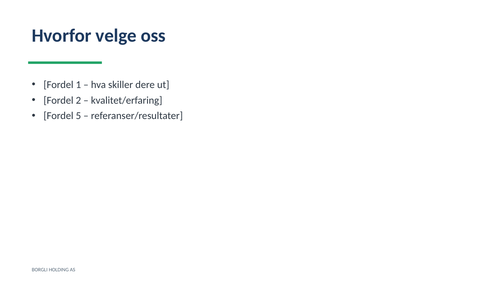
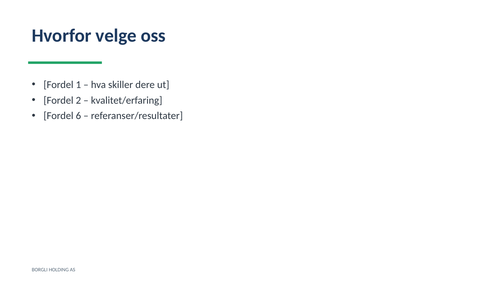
5: 5 -> 6
